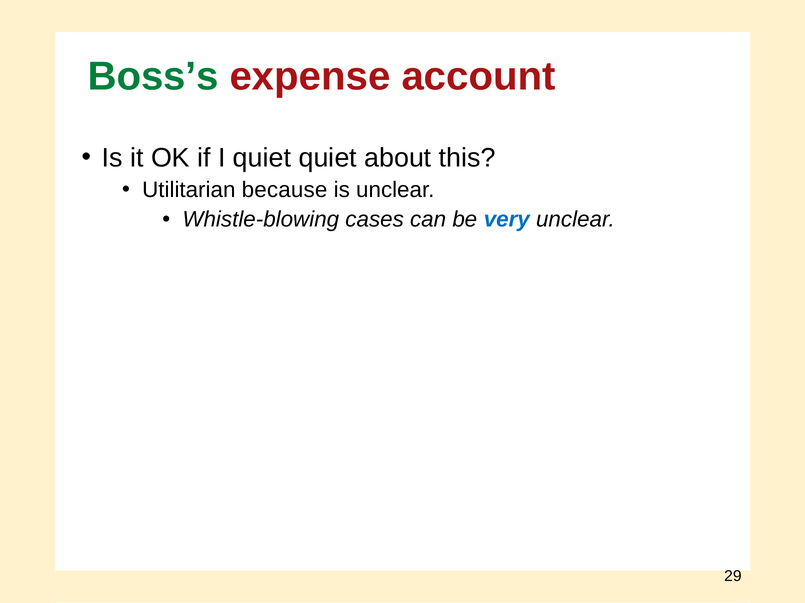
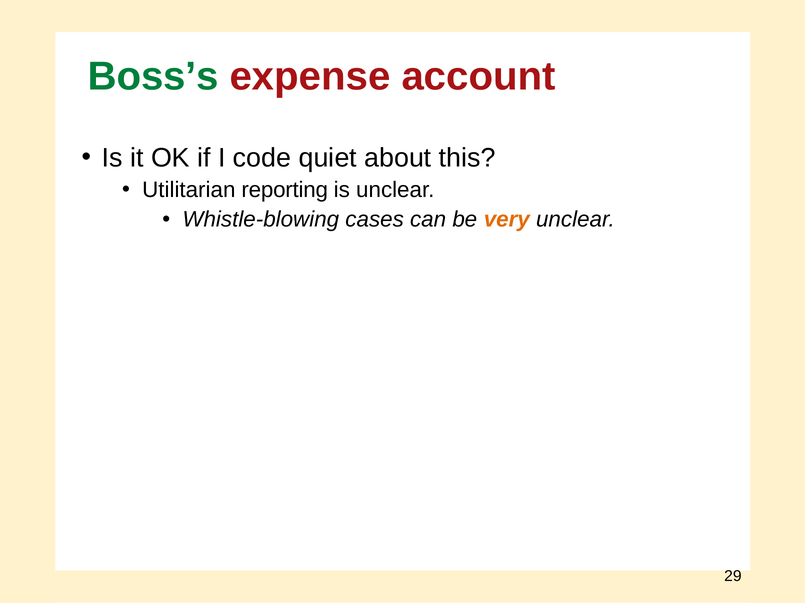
I quiet: quiet -> code
because: because -> reporting
very colour: blue -> orange
